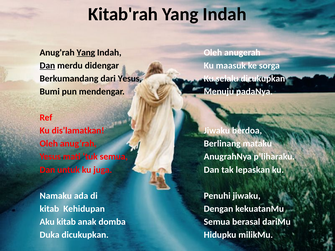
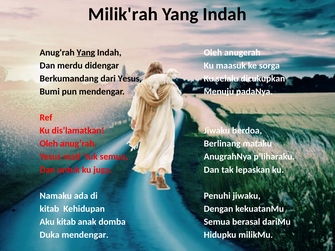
Kitab'rah: Kitab'rah -> Milik'rah
Dan at (47, 66) underline: present -> none
Duka dicukupkan: dicukupkan -> mendengar
